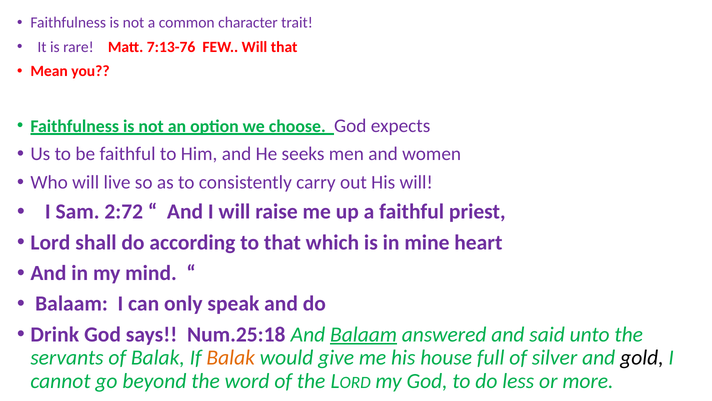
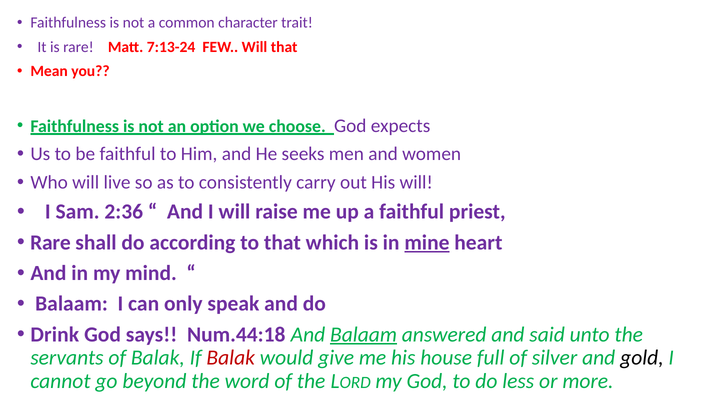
7:13-76: 7:13-76 -> 7:13-24
2:72: 2:72 -> 2:36
Lord at (50, 242): Lord -> Rare
mine underline: none -> present
Num.25:18: Num.25:18 -> Num.44:18
Balak at (231, 357) colour: orange -> red
